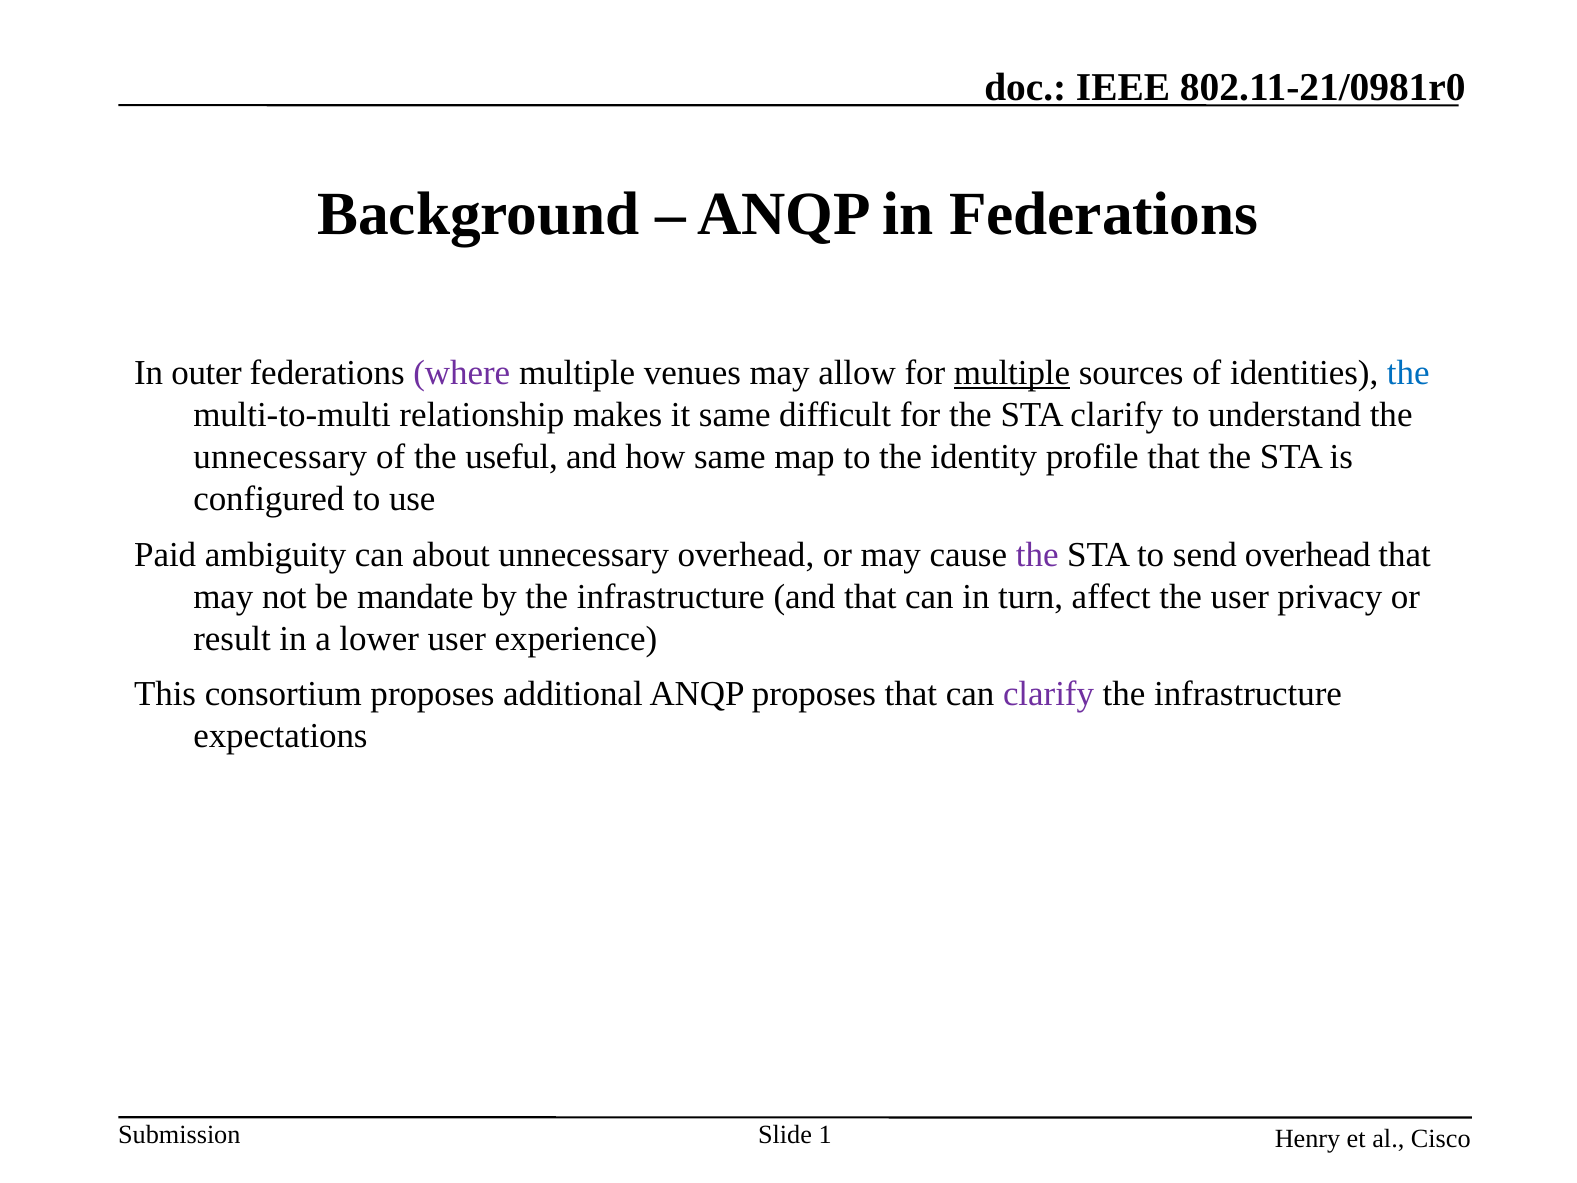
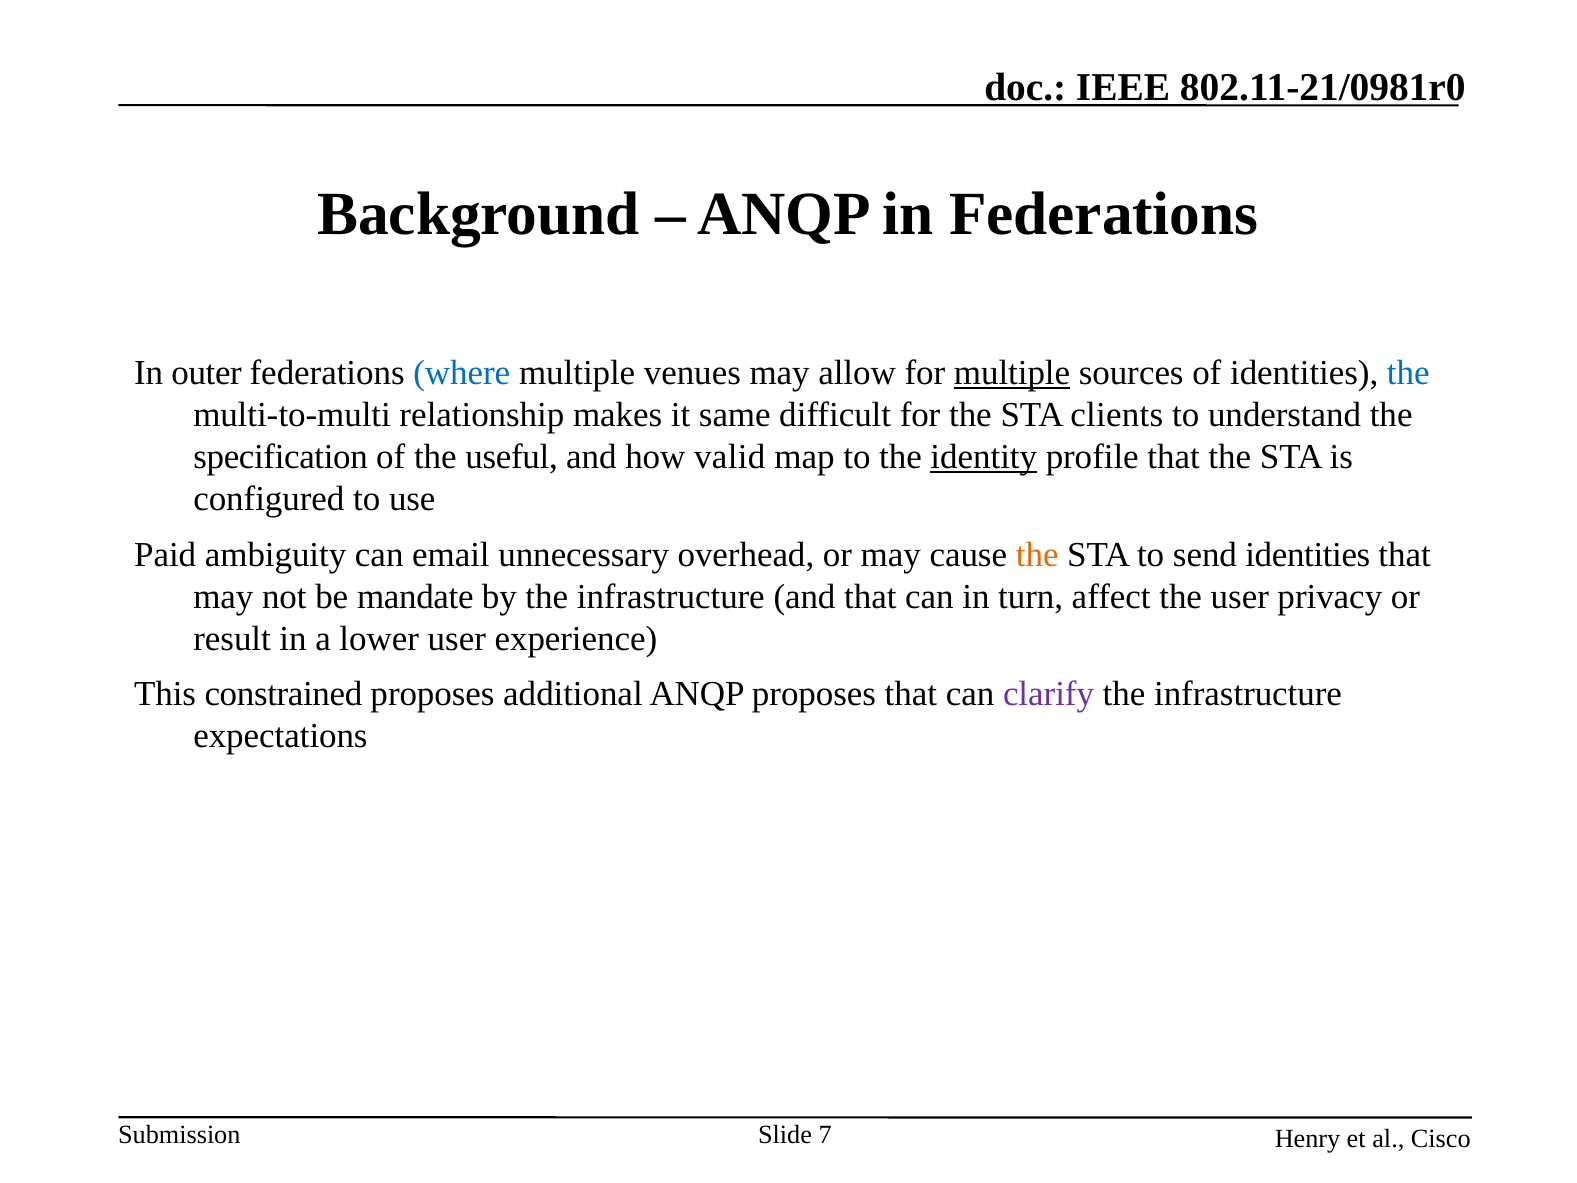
where colour: purple -> blue
STA clarify: clarify -> clients
unnecessary at (280, 457): unnecessary -> specification
how same: same -> valid
identity underline: none -> present
about: about -> email
the at (1037, 554) colour: purple -> orange
send overhead: overhead -> identities
consortium: consortium -> constrained
1: 1 -> 7
